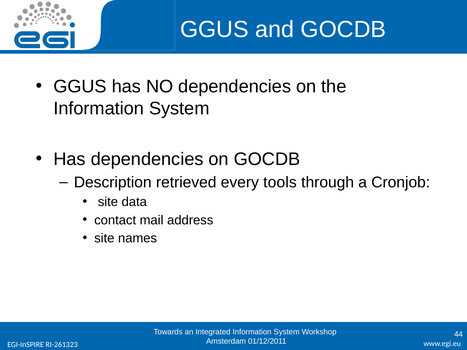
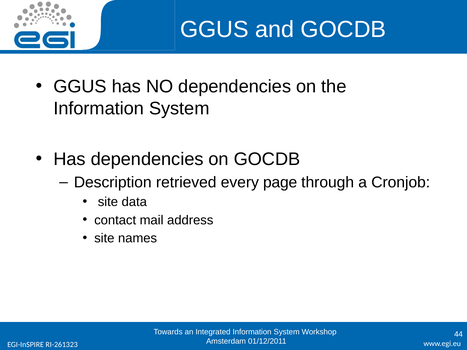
tools: tools -> page
